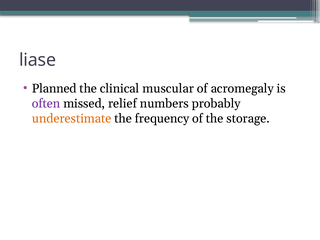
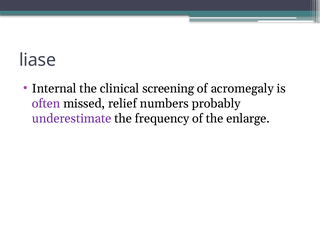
Planned: Planned -> Internal
muscular: muscular -> screening
underestimate colour: orange -> purple
storage: storage -> enlarge
